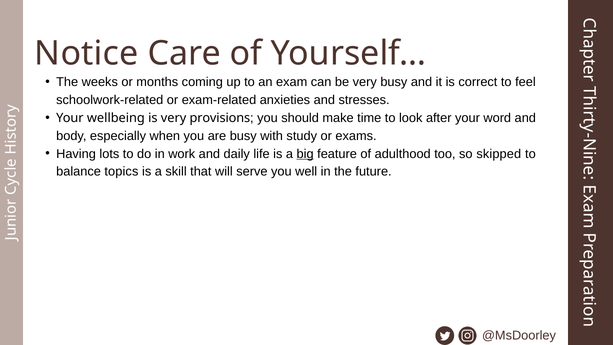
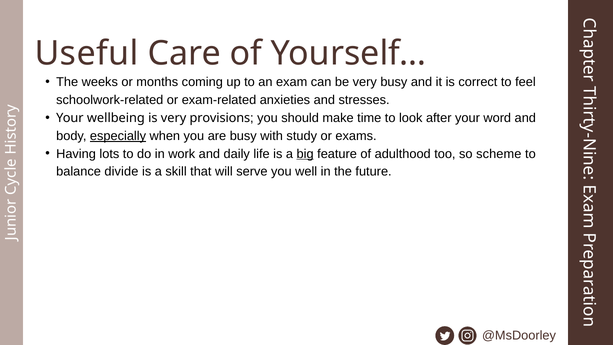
Notice: Notice -> Useful
especially underline: none -> present
skipped: skipped -> scheme
topics: topics -> divide
